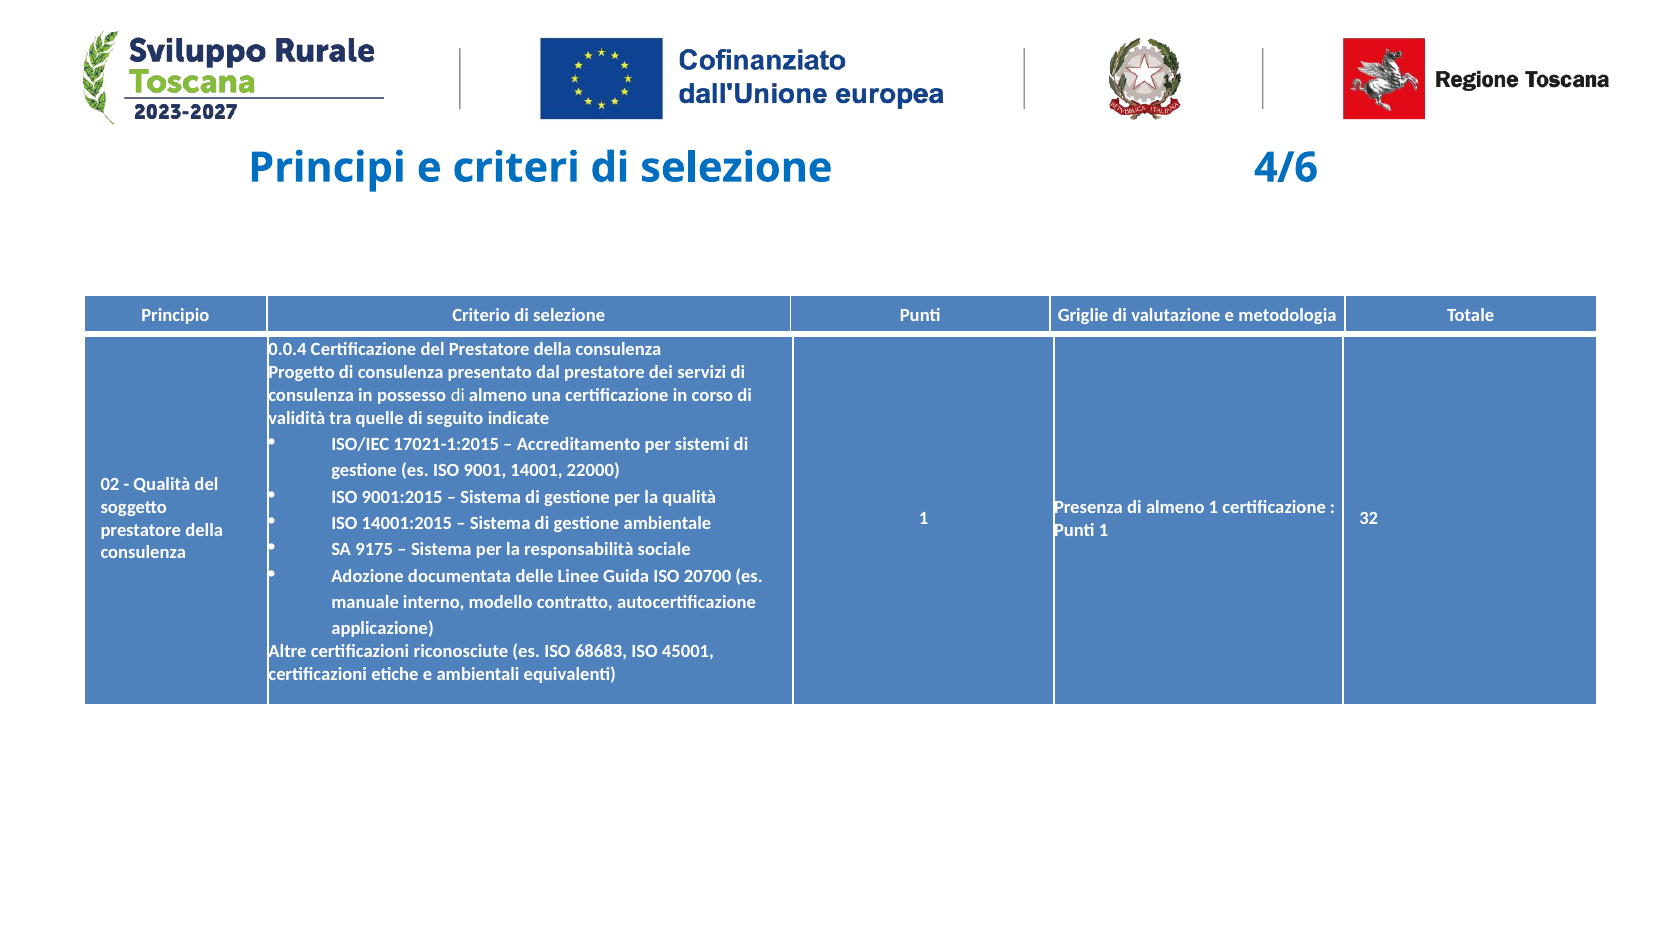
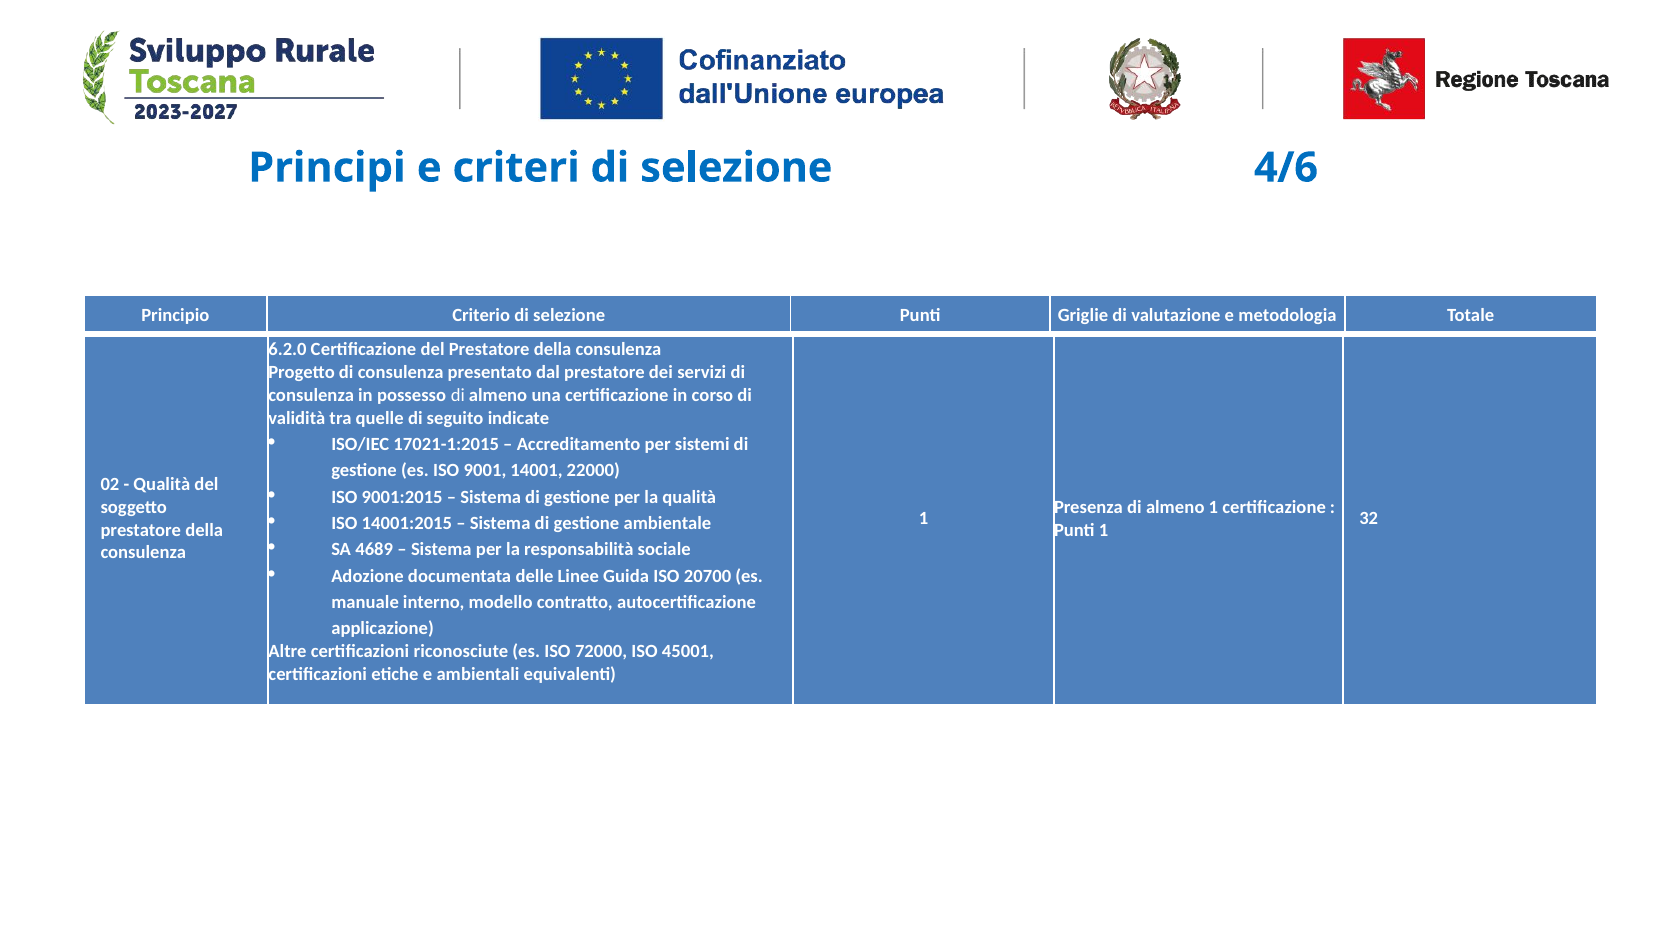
0.0.4: 0.0.4 -> 6.2.0
9175: 9175 -> 4689
68683: 68683 -> 72000
